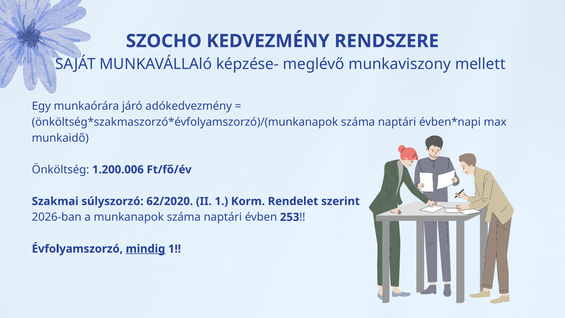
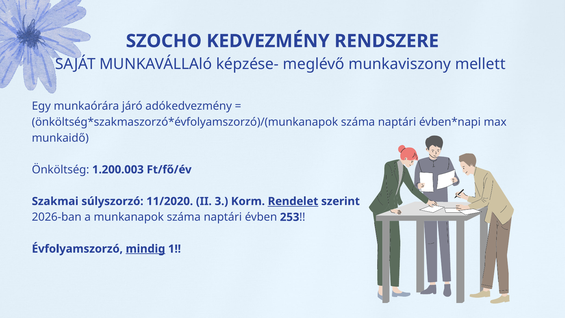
1.200.006: 1.200.006 -> 1.200.003
62/2020: 62/2020 -> 11/2020
II 1: 1 -> 3
Rendelet underline: none -> present
